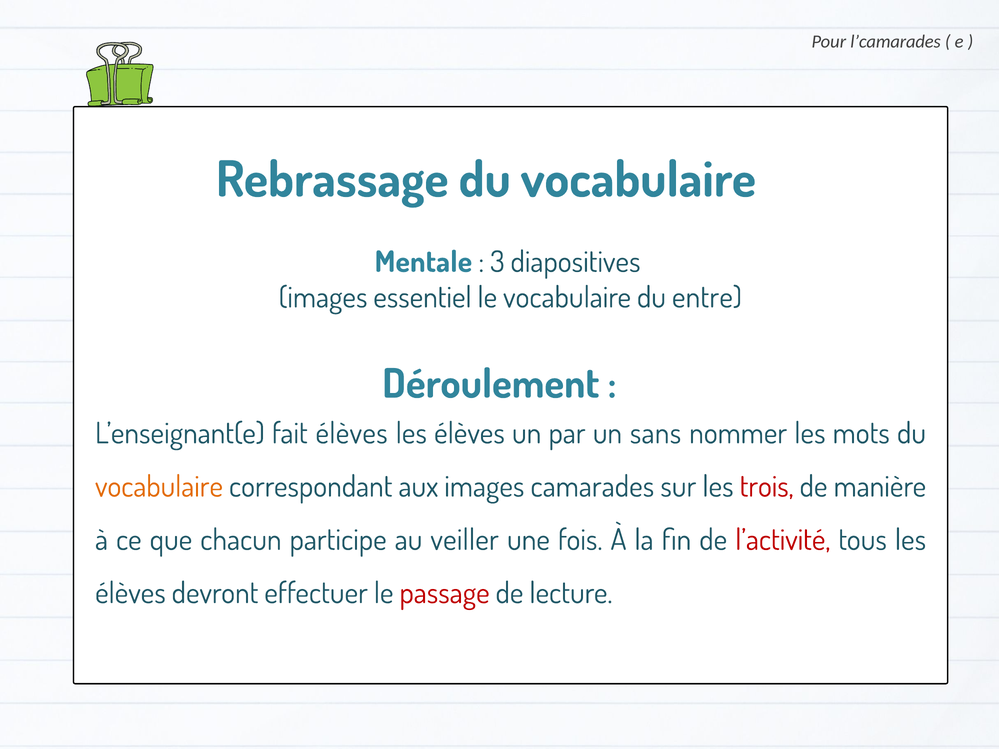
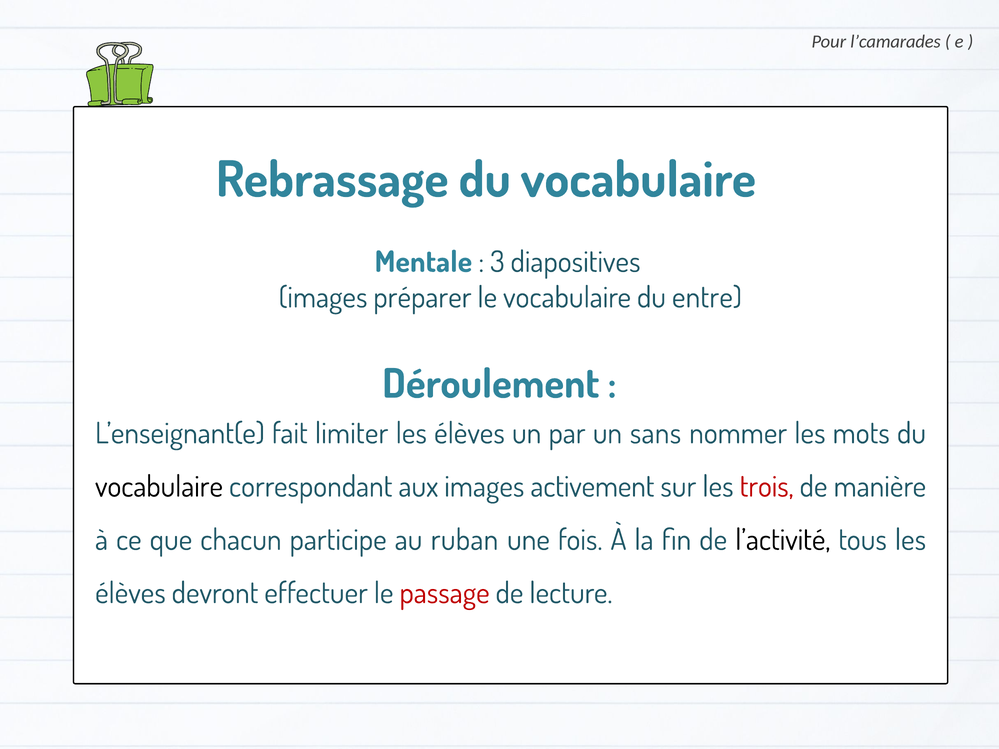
essentiel: essentiel -> préparer
fait élèves: élèves -> limiter
vocabulaire at (159, 487) colour: orange -> black
camarades: camarades -> activement
veiller: veiller -> ruban
l’activité colour: red -> black
